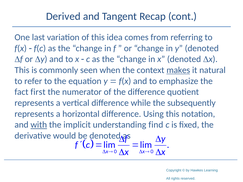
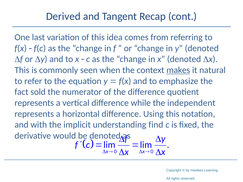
first: first -> sold
subsequently: subsequently -> independent
with underline: present -> none
